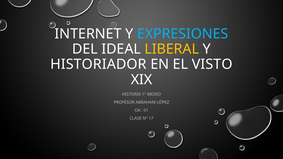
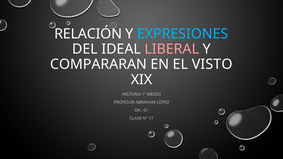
INTERNET: INTERNET -> RELACIÓN
LIBERAL colour: yellow -> pink
HISTORIADOR: HISTORIADOR -> COMPARARAN
